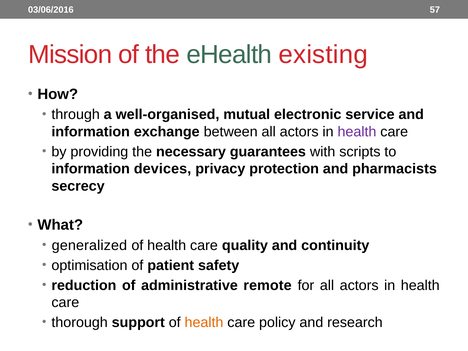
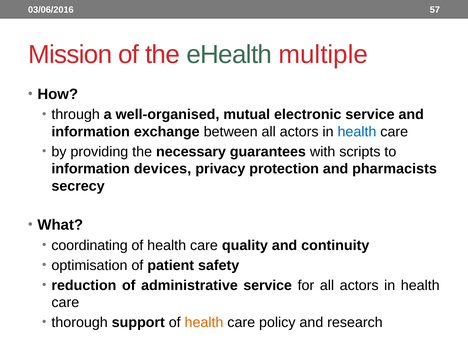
existing: existing -> multiple
health at (357, 132) colour: purple -> blue
generalized: generalized -> coordinating
administrative remote: remote -> service
